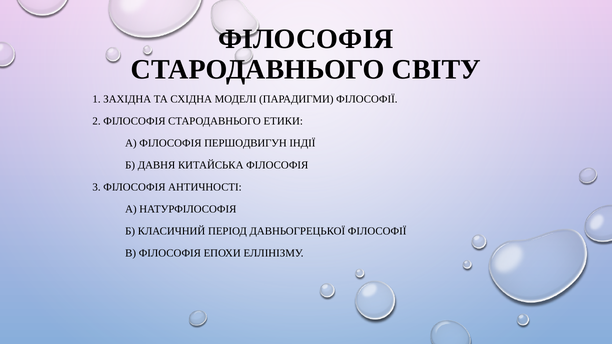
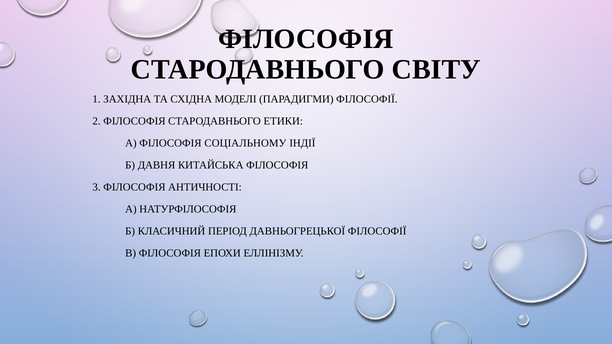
ПЕРШОДВИГУН: ПЕРШОДВИГУН -> СОЦІАЛЬНОМУ
